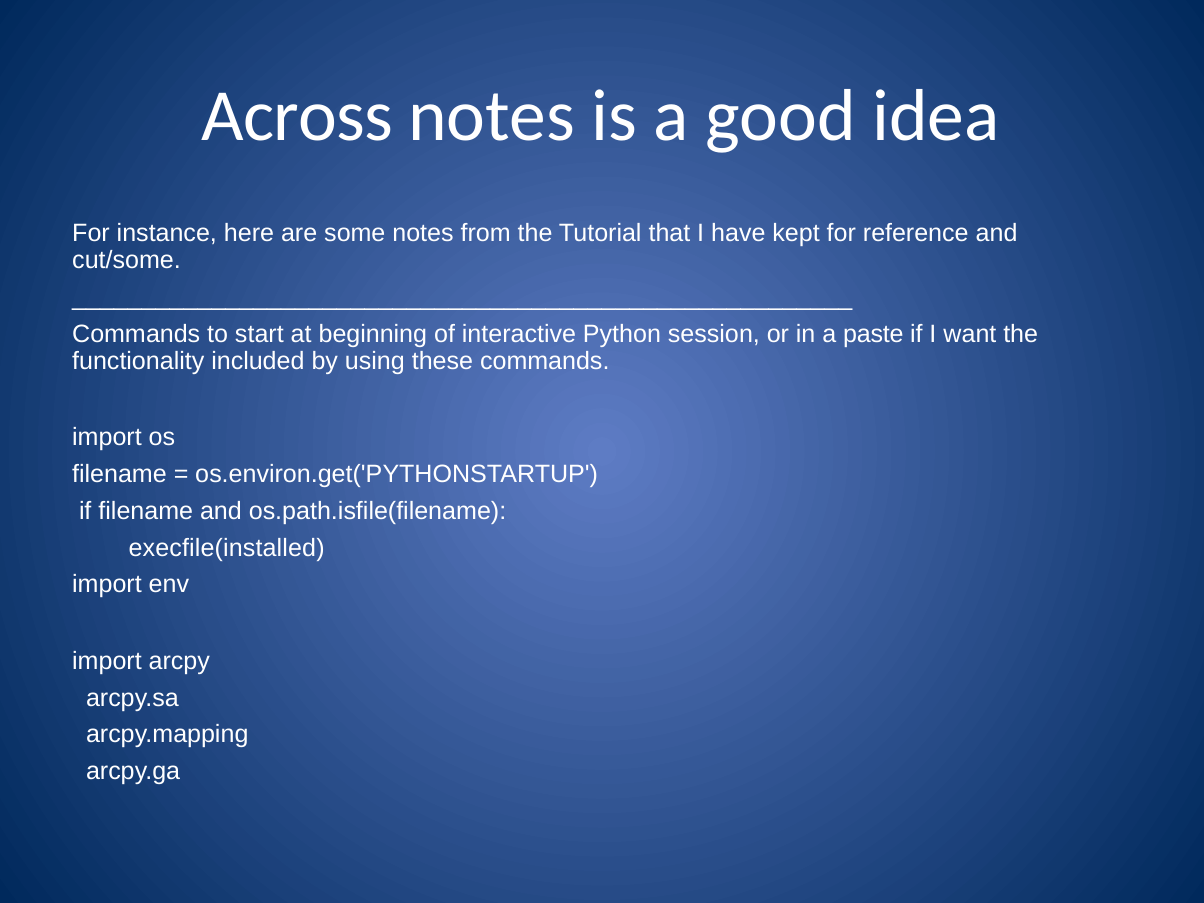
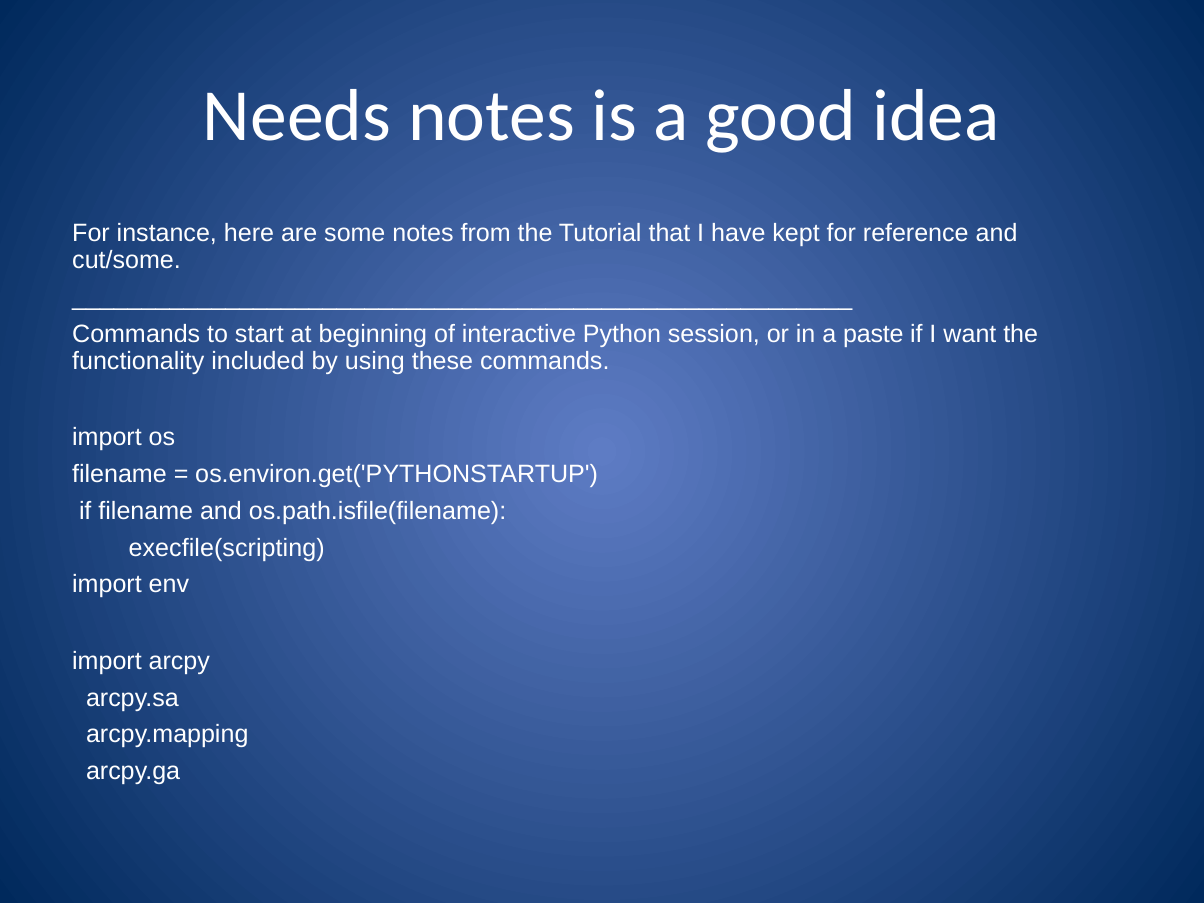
Across: Across -> Needs
execfile(installed: execfile(installed -> execfile(scripting
